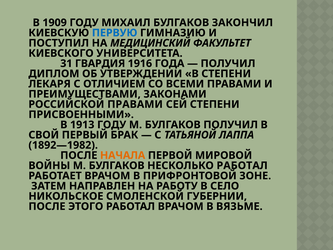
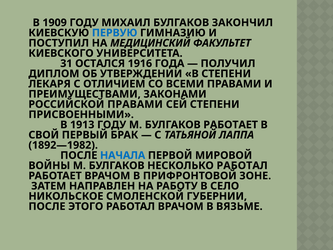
ГВАРДИЯ: ГВАРДИЯ -> ОСТАЛСЯ
БУЛГАКОВ ПОЛУЧИЛ: ПОЛУЧИЛ -> РАБОТАЕТ
НАЧАЛА colour: orange -> blue
